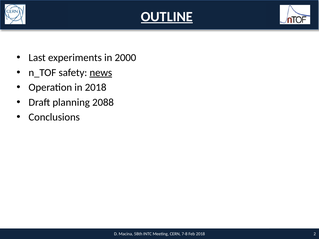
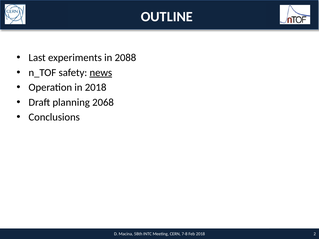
OUTLINE underline: present -> none
2000: 2000 -> 2088
2088: 2088 -> 2068
